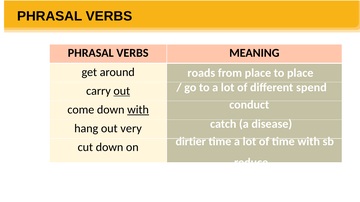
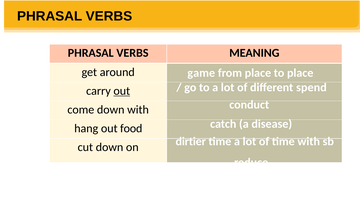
roads: roads -> game
with at (138, 110) underline: present -> none
very: very -> food
